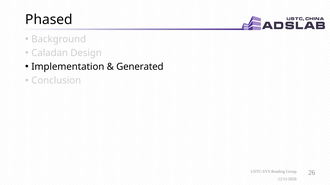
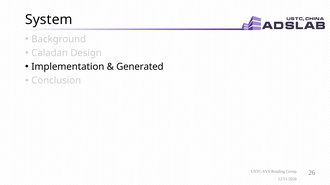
Phased: Phased -> System
